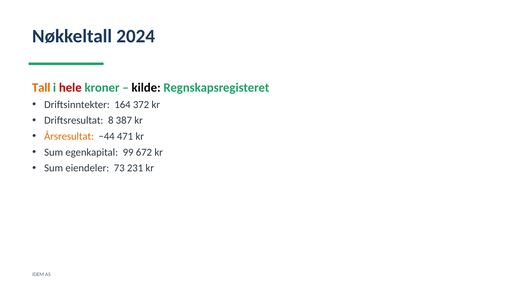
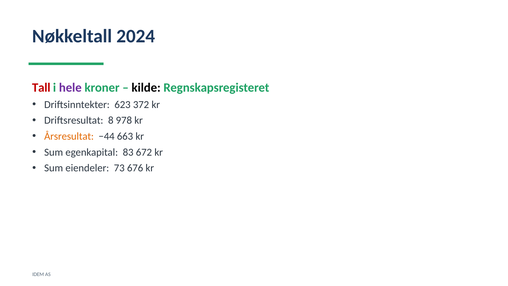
Tall colour: orange -> red
hele colour: red -> purple
164: 164 -> 623
387: 387 -> 978
471: 471 -> 663
99: 99 -> 83
231: 231 -> 676
